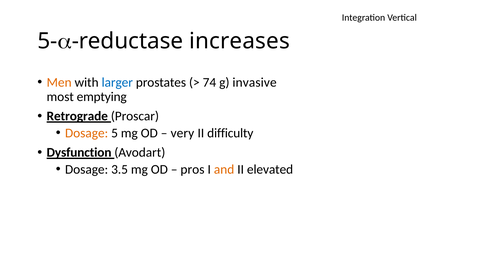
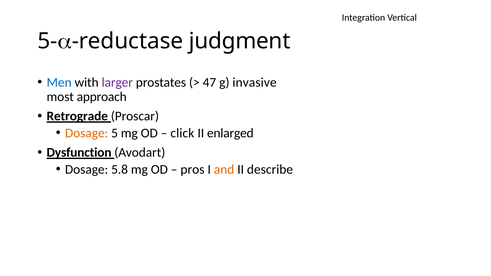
increases: increases -> judgment
Men colour: orange -> blue
larger colour: blue -> purple
74: 74 -> 47
emptying: emptying -> approach
very: very -> click
difficulty: difficulty -> enlarged
3.5: 3.5 -> 5.8
elevated: elevated -> describe
